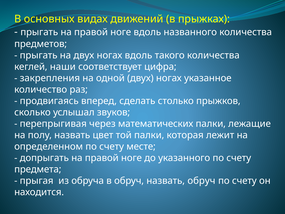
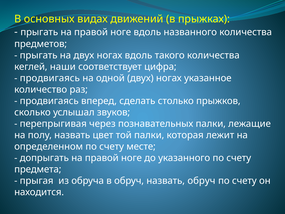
закрепления at (50, 78): закрепления -> продвигаясь
математических: математических -> познавательных
